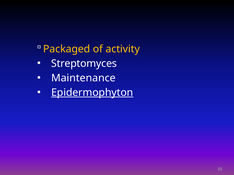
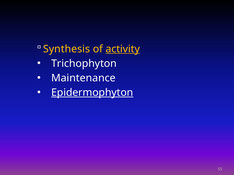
Packaged: Packaged -> Synthesis
activity underline: none -> present
Streptomyces: Streptomyces -> Trichophyton
